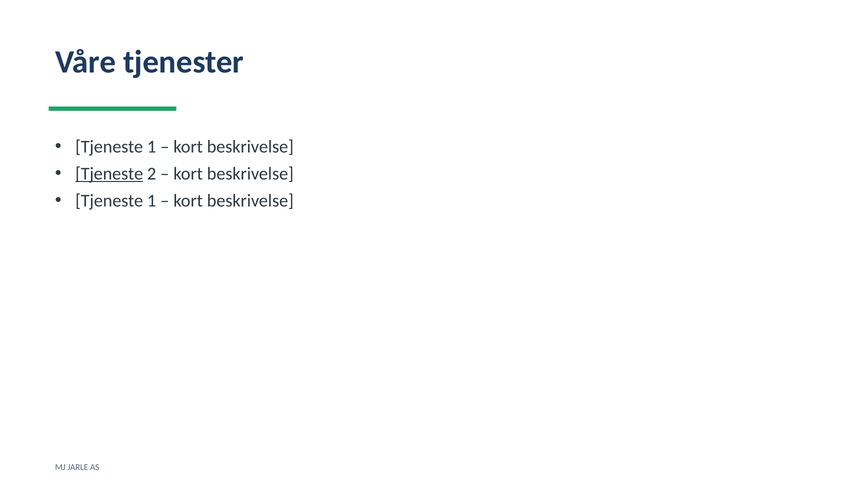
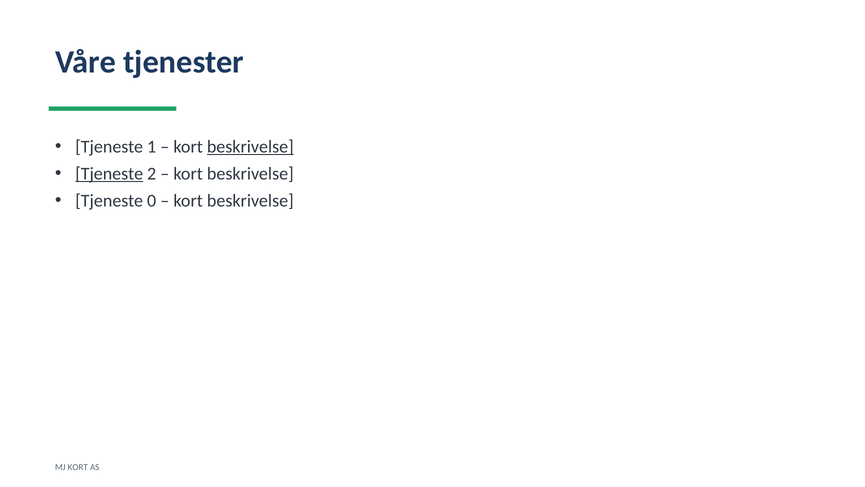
beskrivelse at (250, 147) underline: none -> present
1 at (152, 201): 1 -> 0
MJ JARLE: JARLE -> KORT
